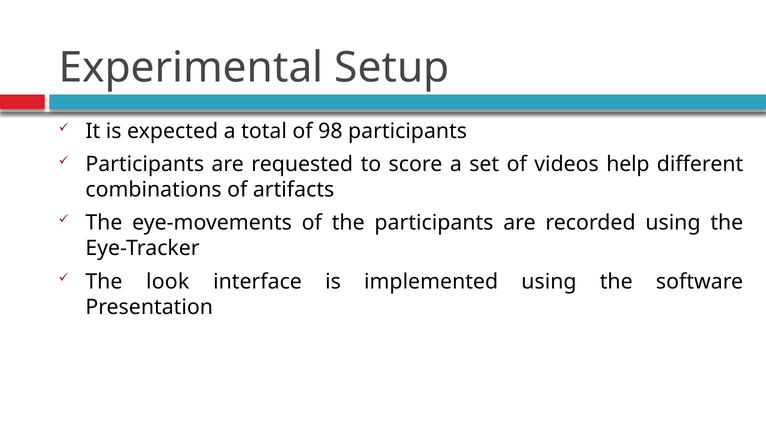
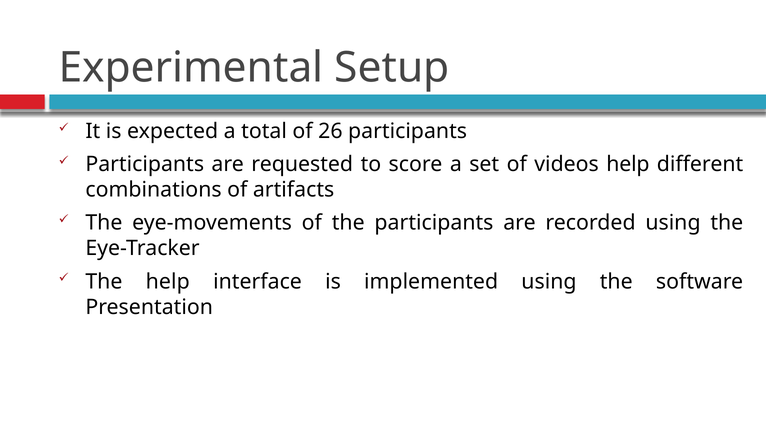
98: 98 -> 26
The look: look -> help
